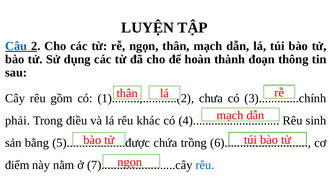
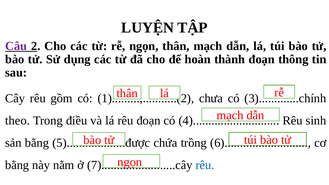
Câu colour: blue -> purple
phải: phải -> theo
rêu khác: khác -> đoạn
điểm at (17, 165): điểm -> bằng
